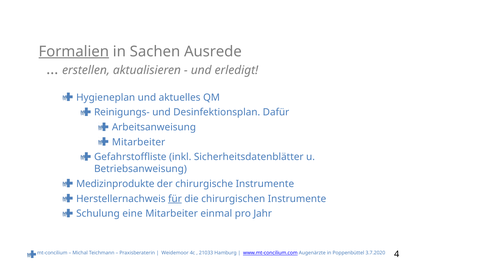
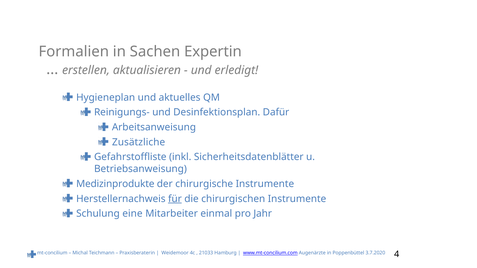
Formalien underline: present -> none
Ausrede: Ausrede -> Expertin
Mitarbeiter at (139, 142): Mitarbeiter -> Zusätzliche
